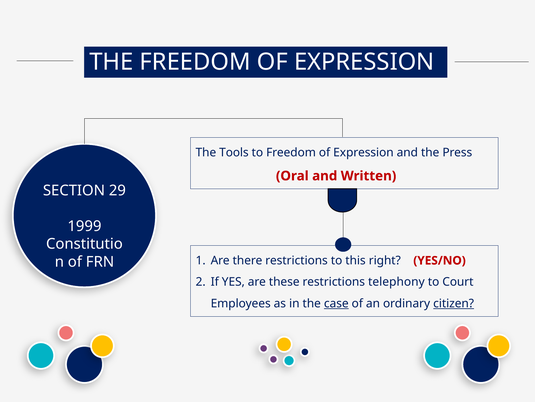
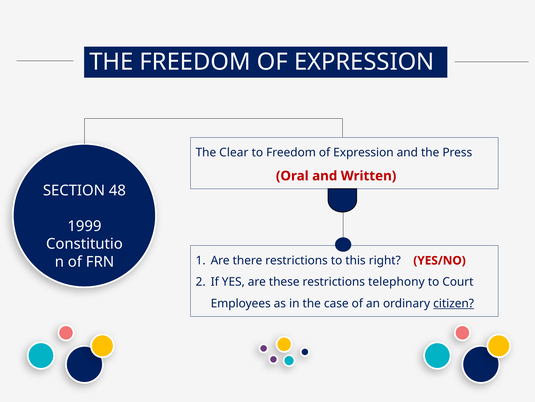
Tools: Tools -> Clear
29: 29 -> 48
case underline: present -> none
